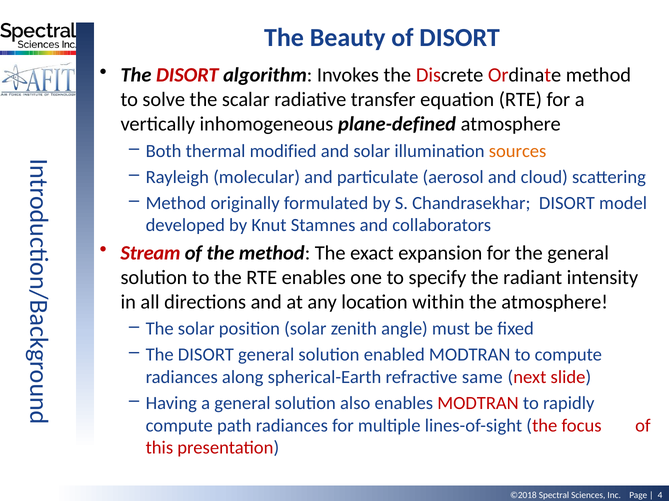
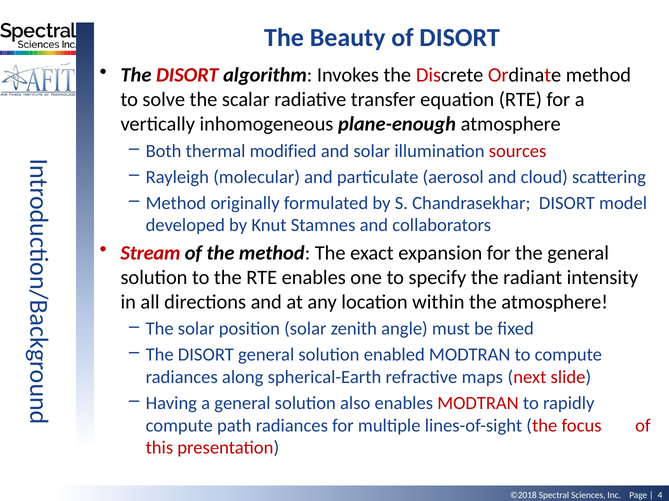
plane-defined: plane-defined -> plane-enough
sources colour: orange -> red
same: same -> maps
